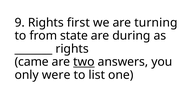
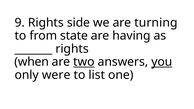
first: first -> side
during: during -> having
came: came -> when
you underline: none -> present
